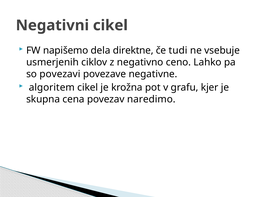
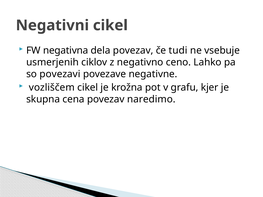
napišemo: napišemo -> negativna
dela direktne: direktne -> povezav
algoritem: algoritem -> vozliščem
